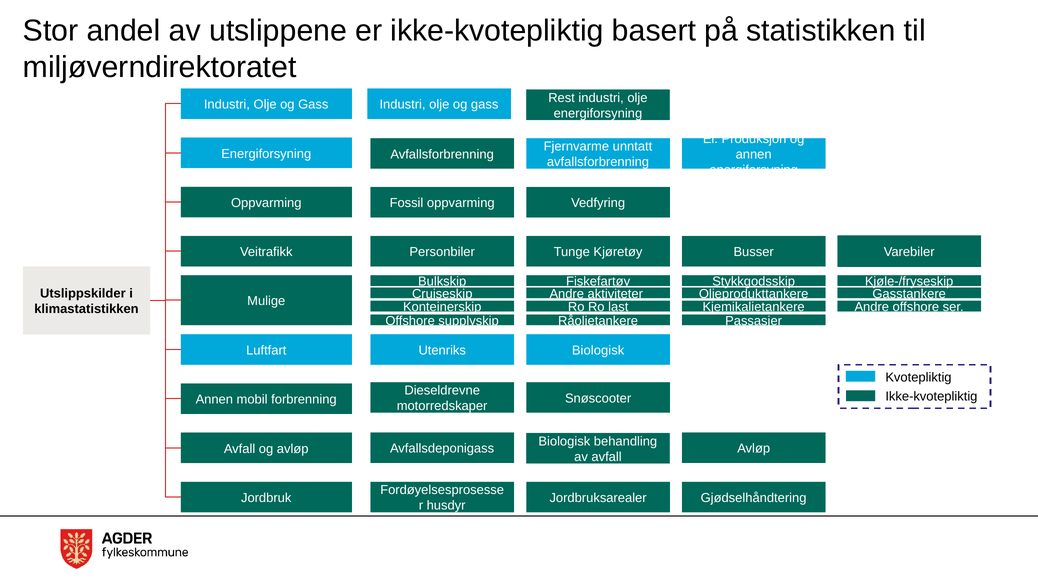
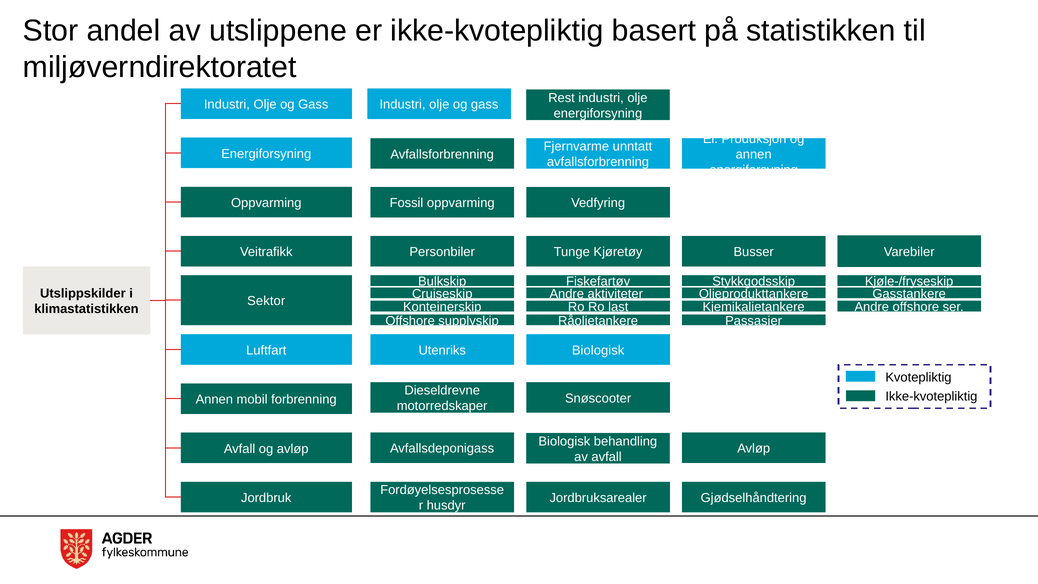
Mulige: Mulige -> Sektor
